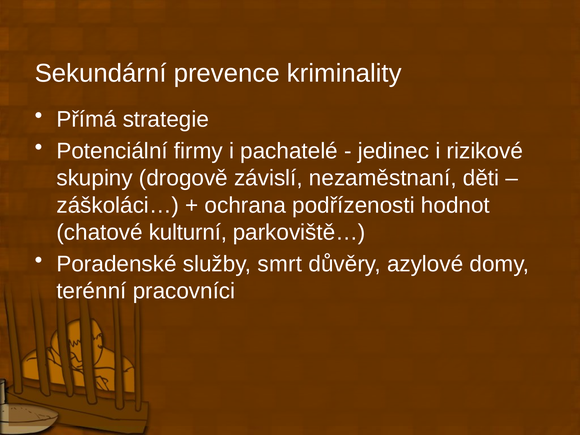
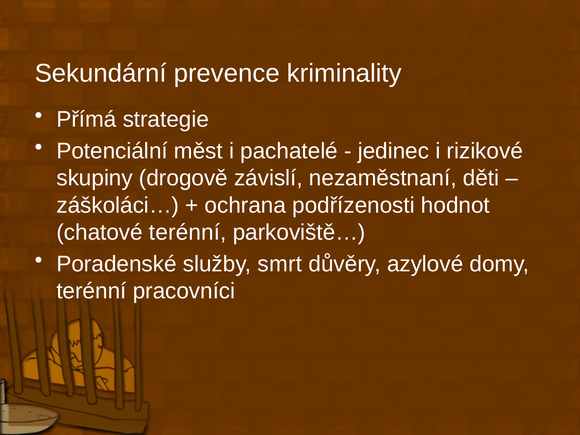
firmy: firmy -> měst
chatové kulturní: kulturní -> terénní
